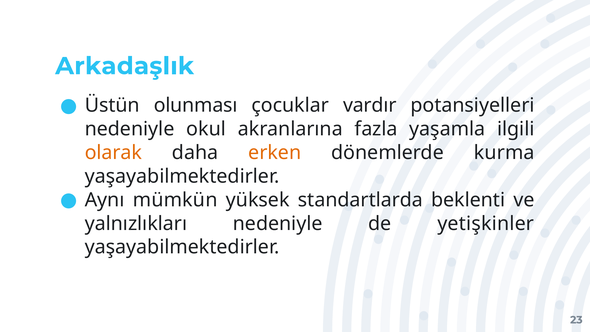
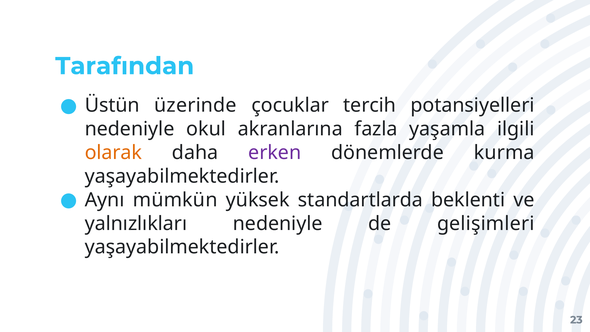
Arkadaşlık: Arkadaşlık -> Tarafından
olunması: olunması -> üzerinde
vardır: vardır -> tercih
erken colour: orange -> purple
yetişkinler: yetişkinler -> gelişimleri
